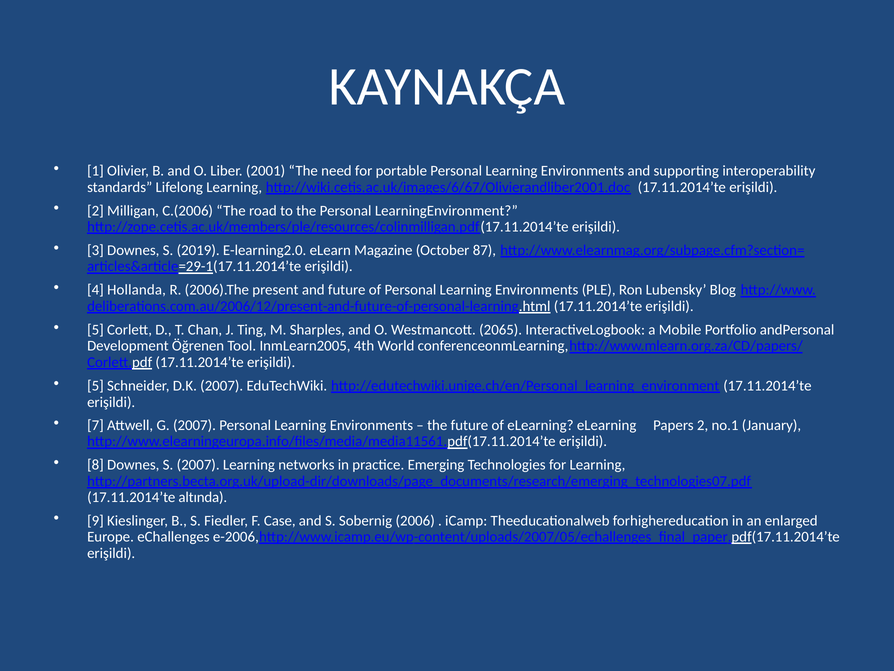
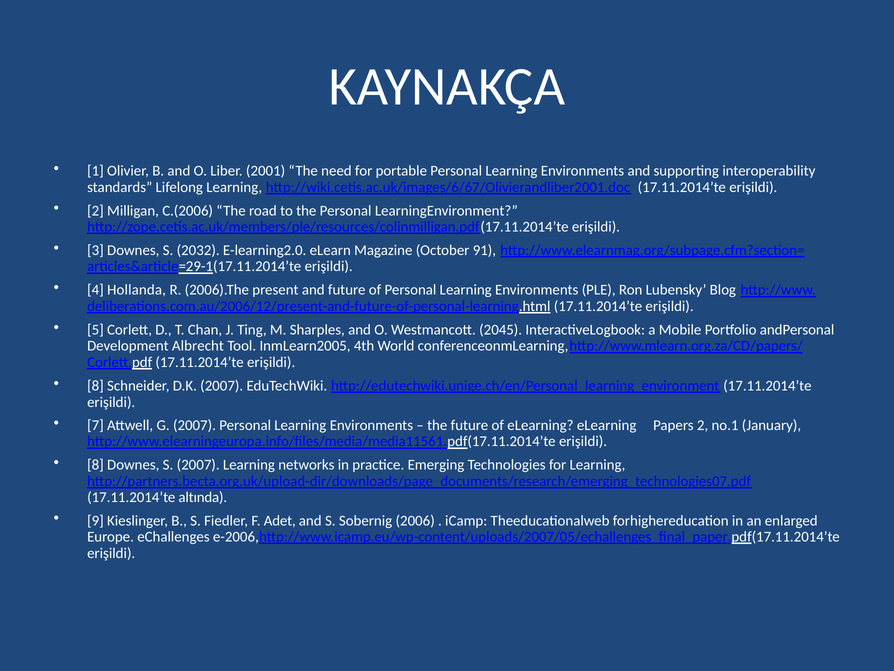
2019: 2019 -> 2032
87: 87 -> 91
2065: 2065 -> 2045
Öğrenen: Öğrenen -> Albrecht
5 at (95, 386): 5 -> 8
Case: Case -> Adet
